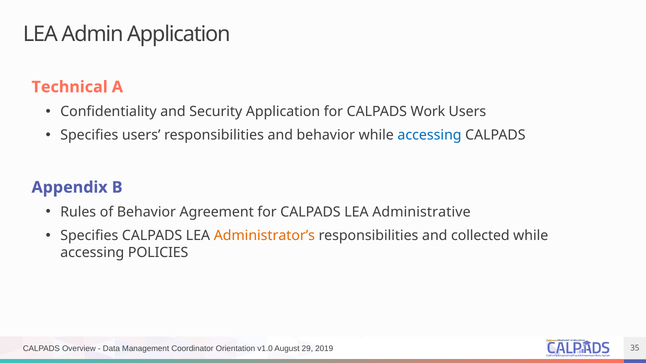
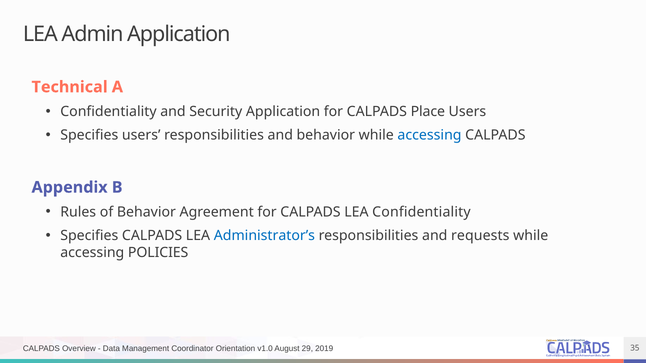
Work: Work -> Place
LEA Administrative: Administrative -> Confidentiality
Administrator’s colour: orange -> blue
collected: collected -> requests
